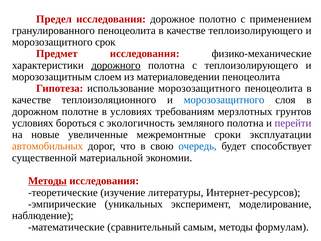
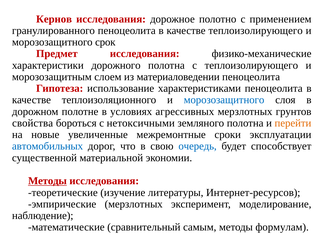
Предел: Предел -> Кернов
дорожного underline: present -> none
использование морозозащитного: морозозащитного -> характеристиками
требованиям: требованиям -> агрессивных
условиях at (33, 123): условиях -> свойства
экологичность: экологичность -> нетоксичными
перейти colour: purple -> orange
автомобильных colour: orange -> blue
эмпирические уникальных: уникальных -> мерзлотных
